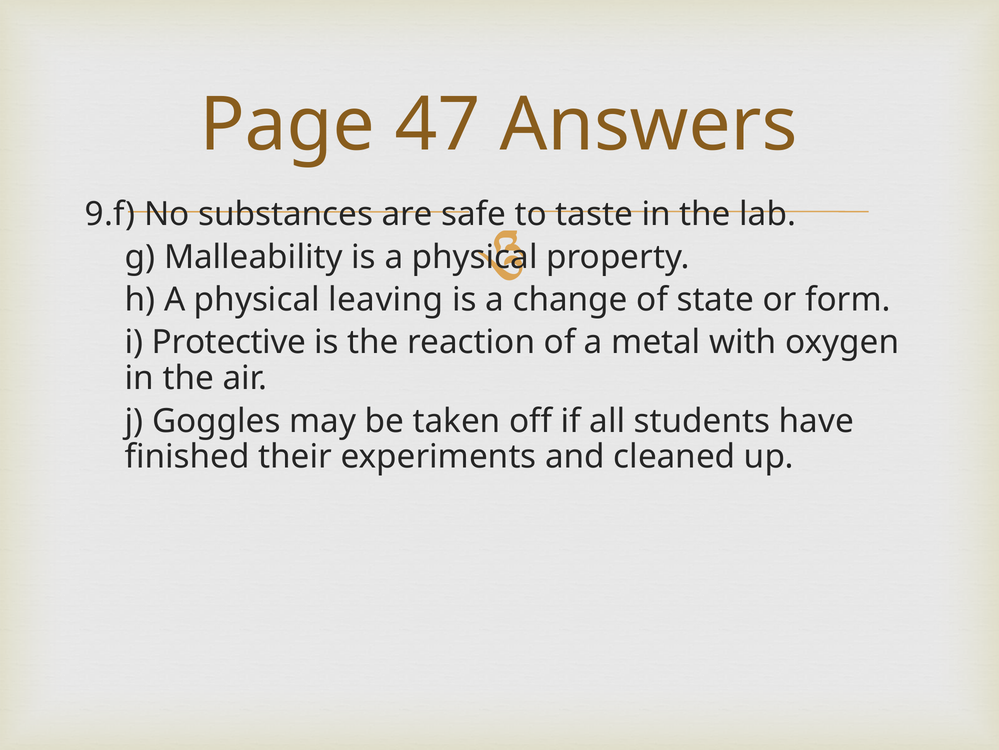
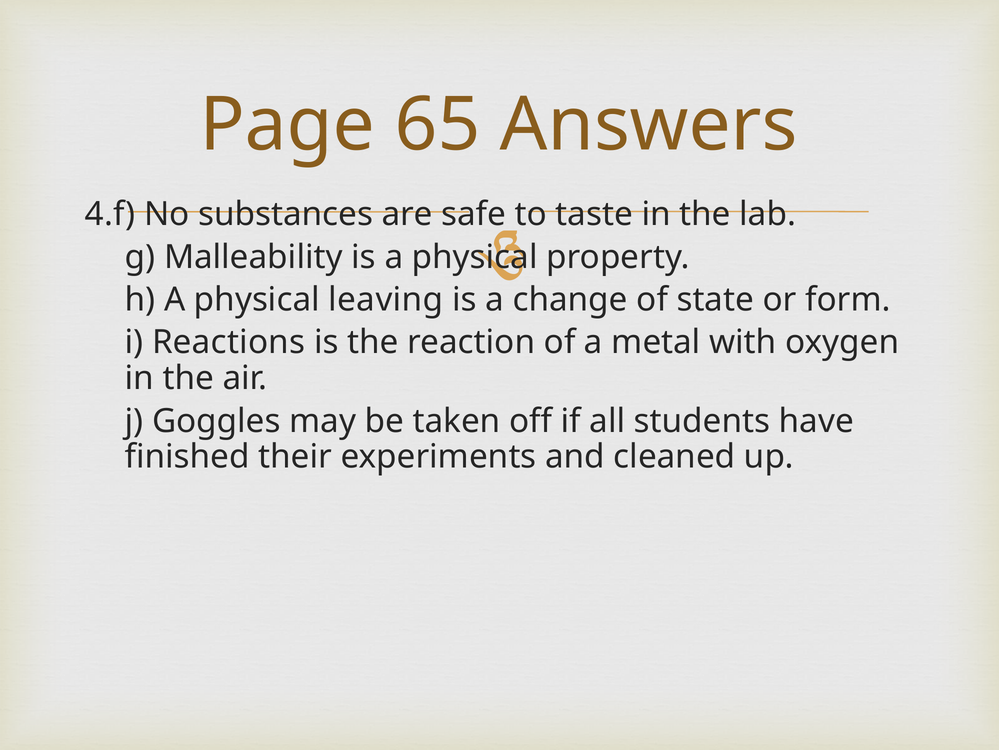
47: 47 -> 65
9.f: 9.f -> 4.f
Protective: Protective -> Reactions
